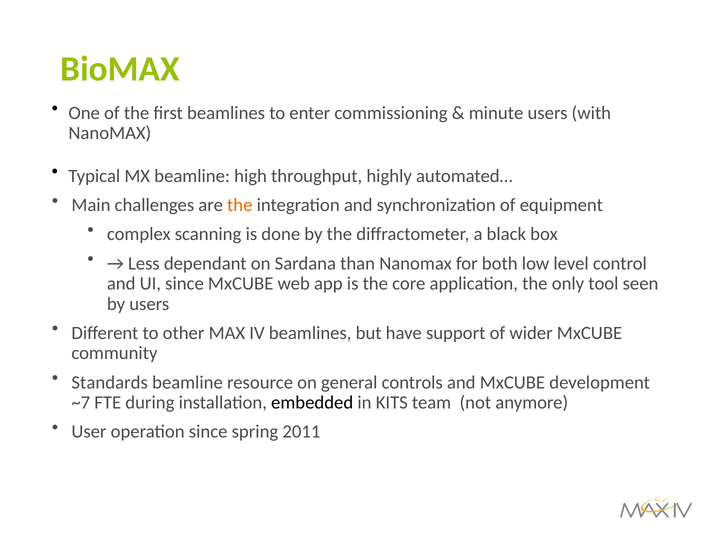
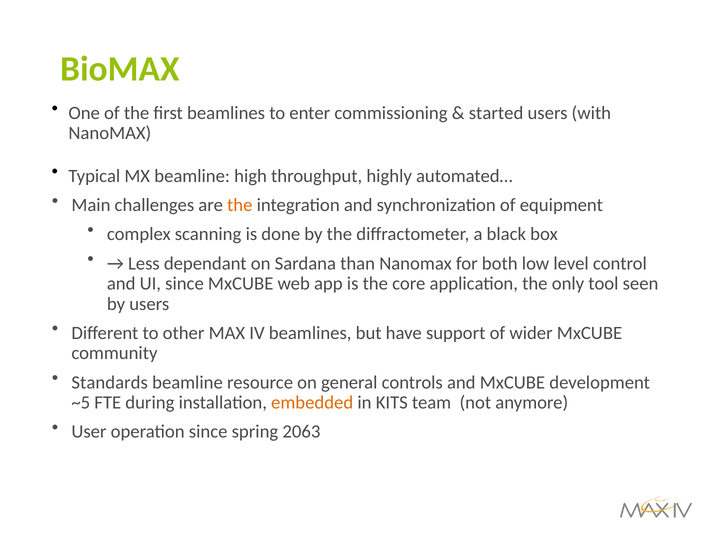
minute: minute -> started
~7: ~7 -> ~5
embedded colour: black -> orange
2011: 2011 -> 2063
